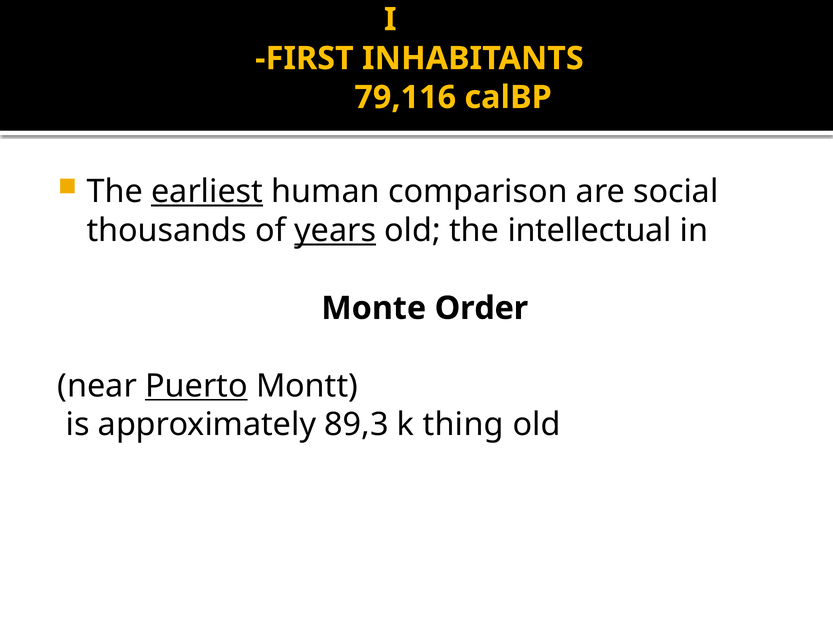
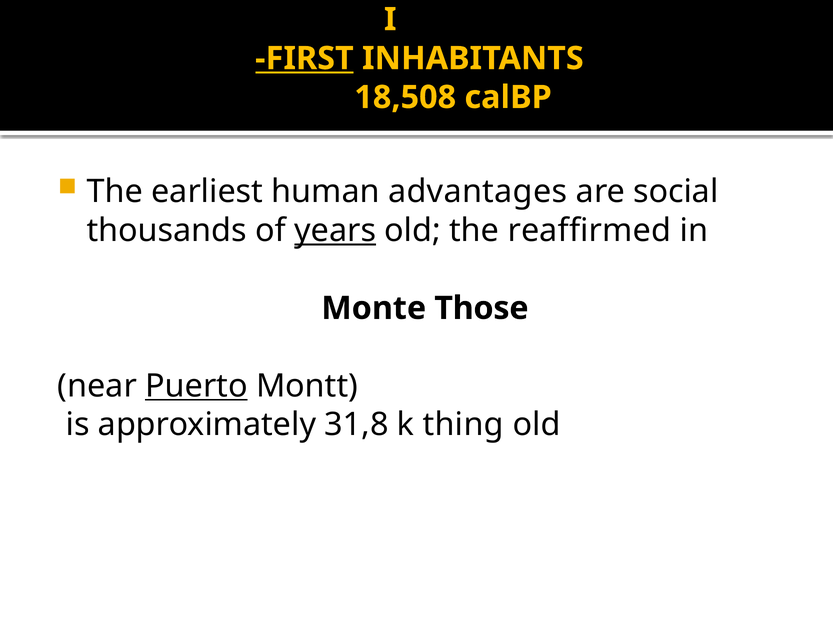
FIRST underline: none -> present
79,116: 79,116 -> 18,508
earliest underline: present -> none
comparison: comparison -> advantages
intellectual: intellectual -> reaffirmed
Order: Order -> Those
89,3: 89,3 -> 31,8
